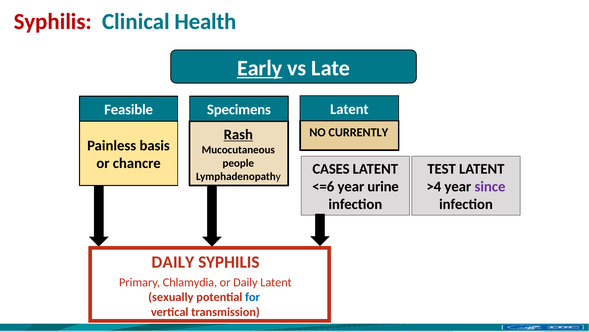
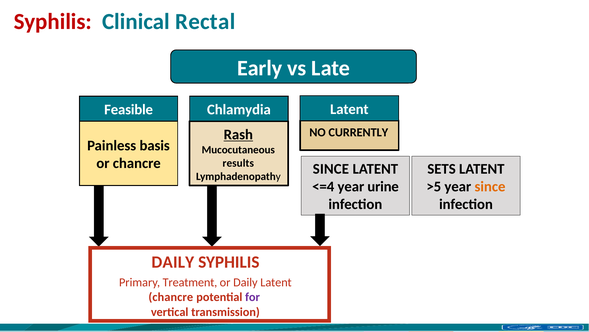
Health: Health -> Rectal
Early underline: present -> none
Specimens: Specimens -> Chlamydia
people: people -> results
CASES at (331, 169): CASES -> SINCE
TEST: TEST -> SETS
<=6: <=6 -> <=4
>4: >4 -> >5
since at (490, 186) colour: purple -> orange
Chlamydia: Chlamydia -> Treatment
sexually at (171, 297): sexually -> chancre
for colour: blue -> purple
